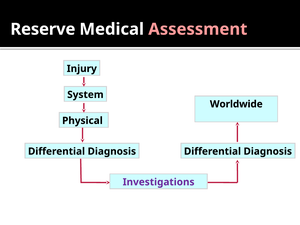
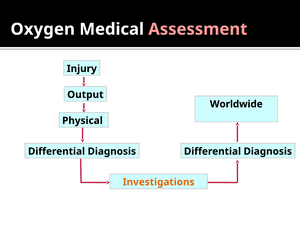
Reserve: Reserve -> Oxygen
System: System -> Output
Investigations colour: purple -> orange
